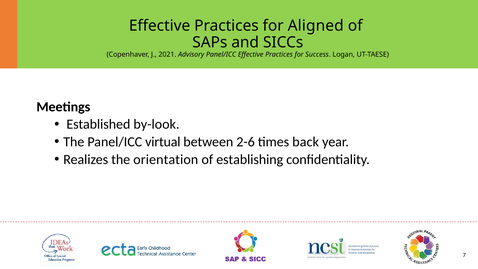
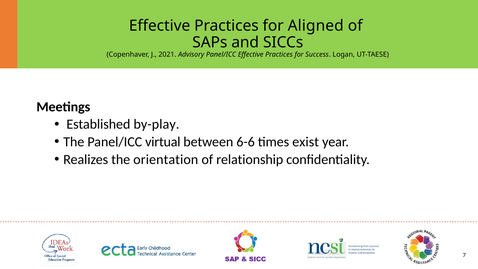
by-look: by-look -> by-play
2-6: 2-6 -> 6-6
back: back -> exist
establishing: establishing -> relationship
